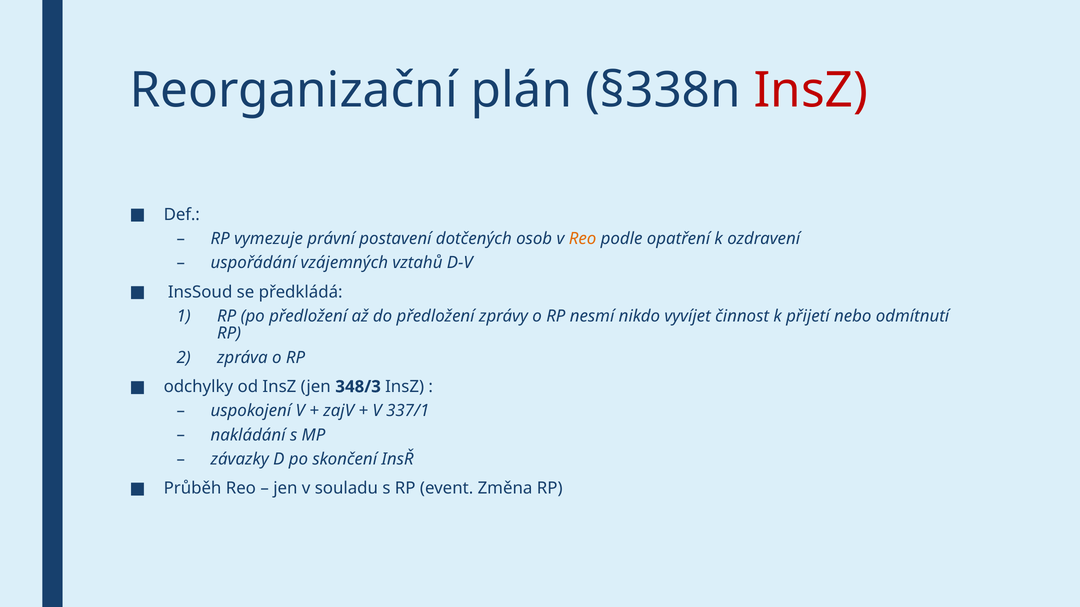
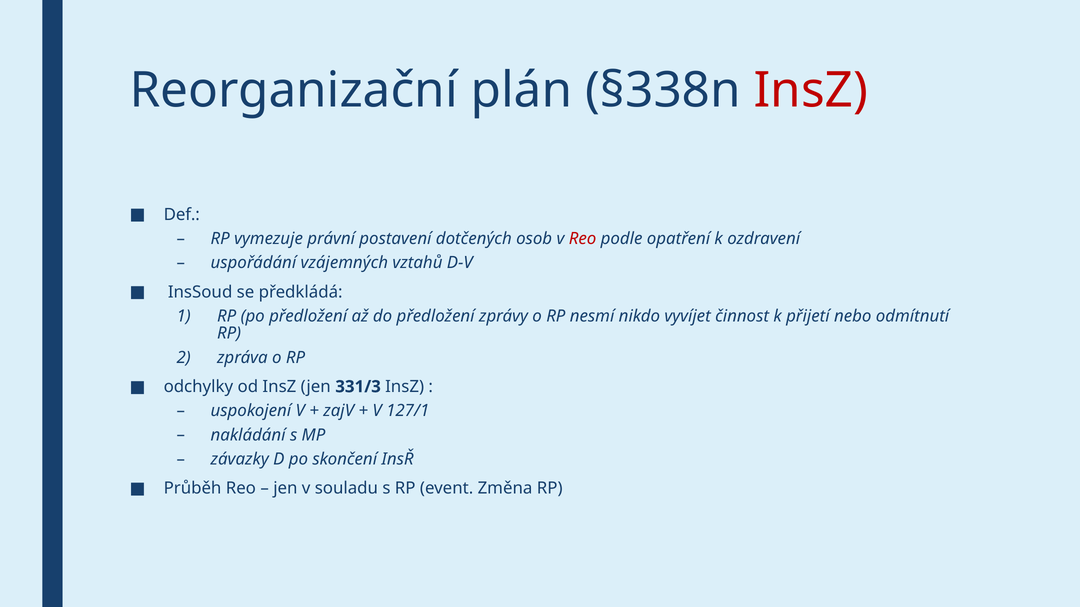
Reo at (583, 239) colour: orange -> red
348/3: 348/3 -> 331/3
337/1: 337/1 -> 127/1
